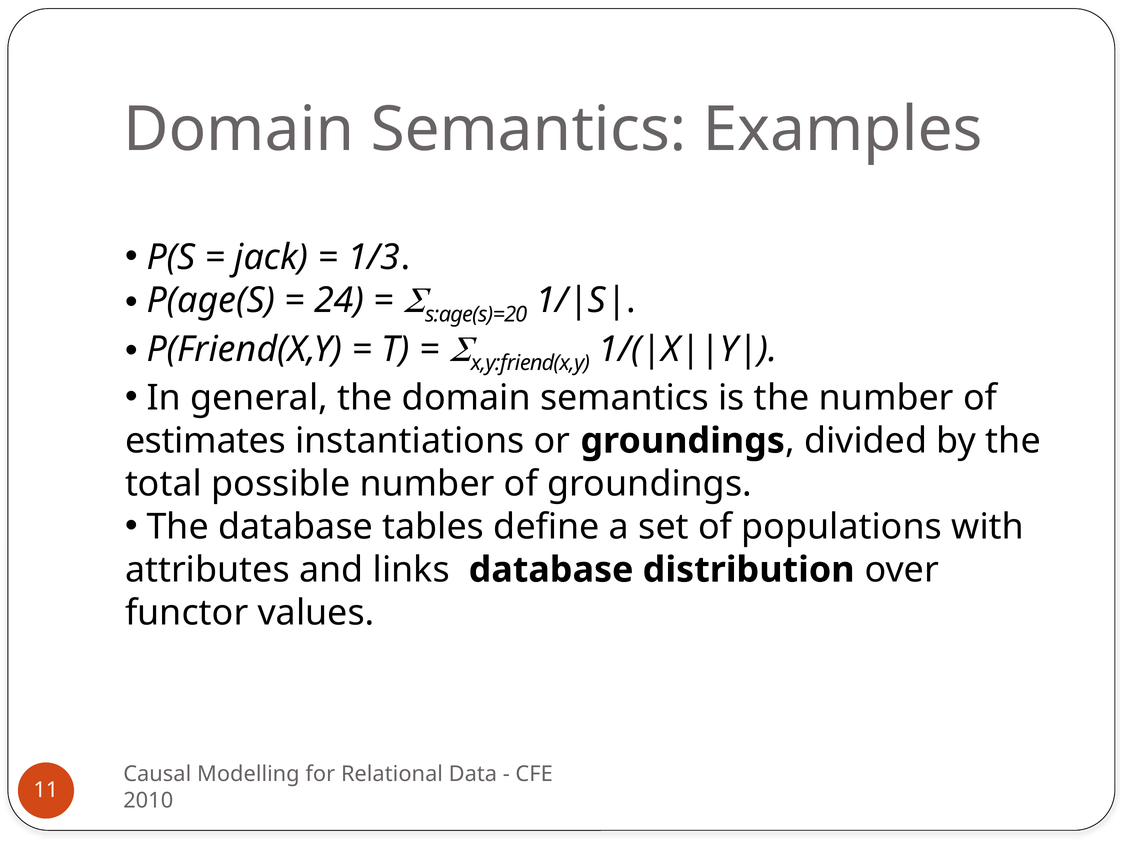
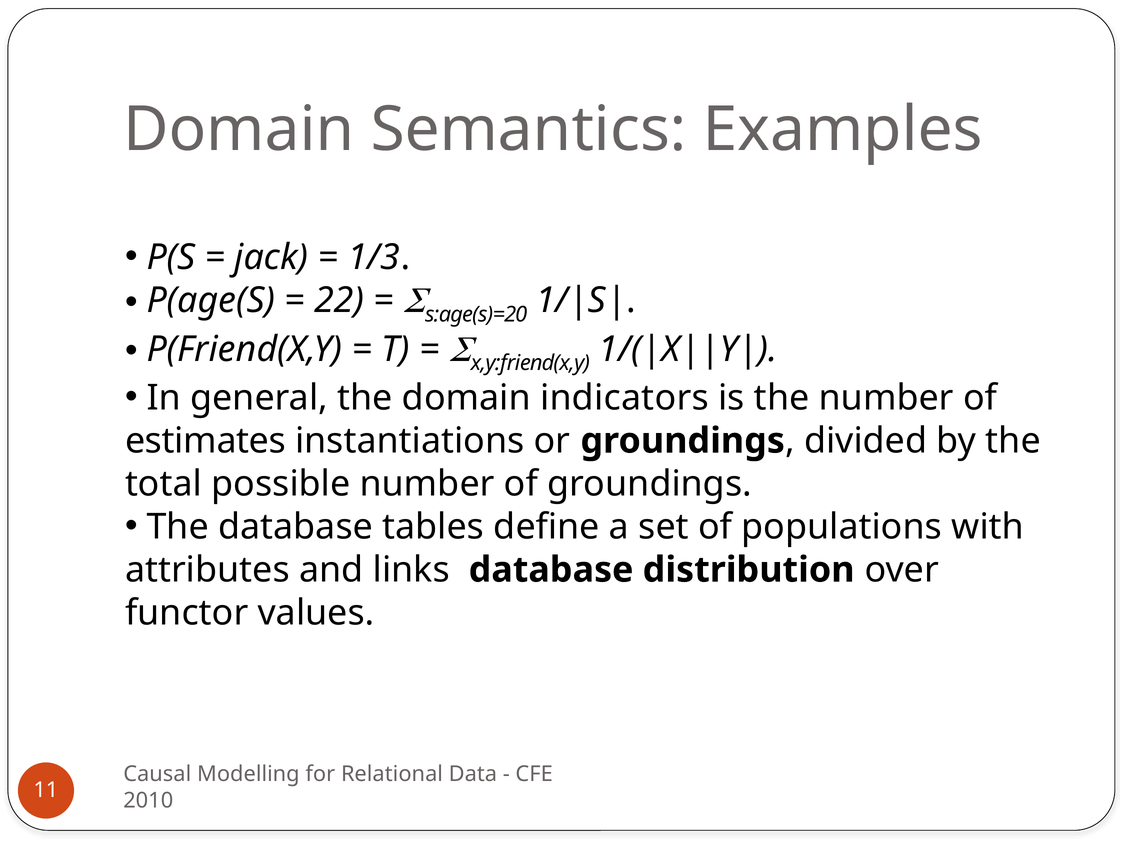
24: 24 -> 22
the domain semantics: semantics -> indicators
